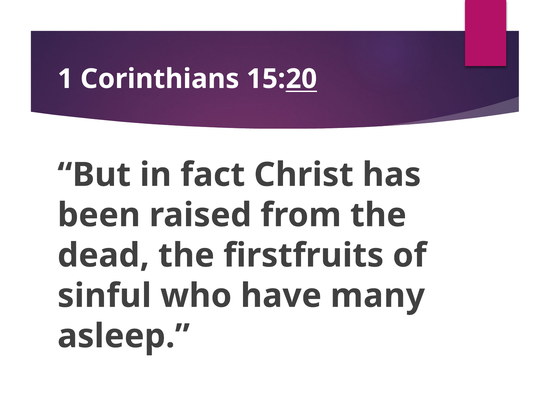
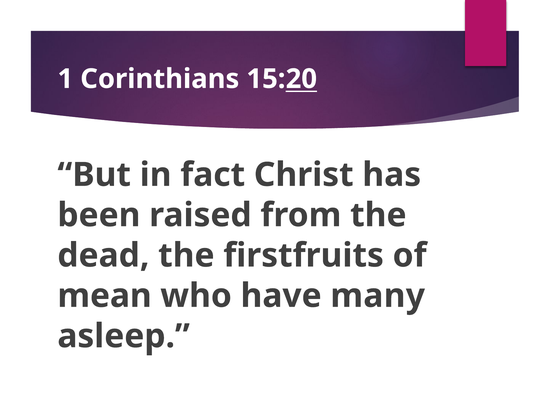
sinful: sinful -> mean
